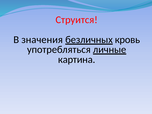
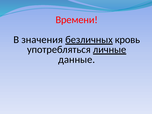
Струится: Струится -> Времени
картина: картина -> данные
